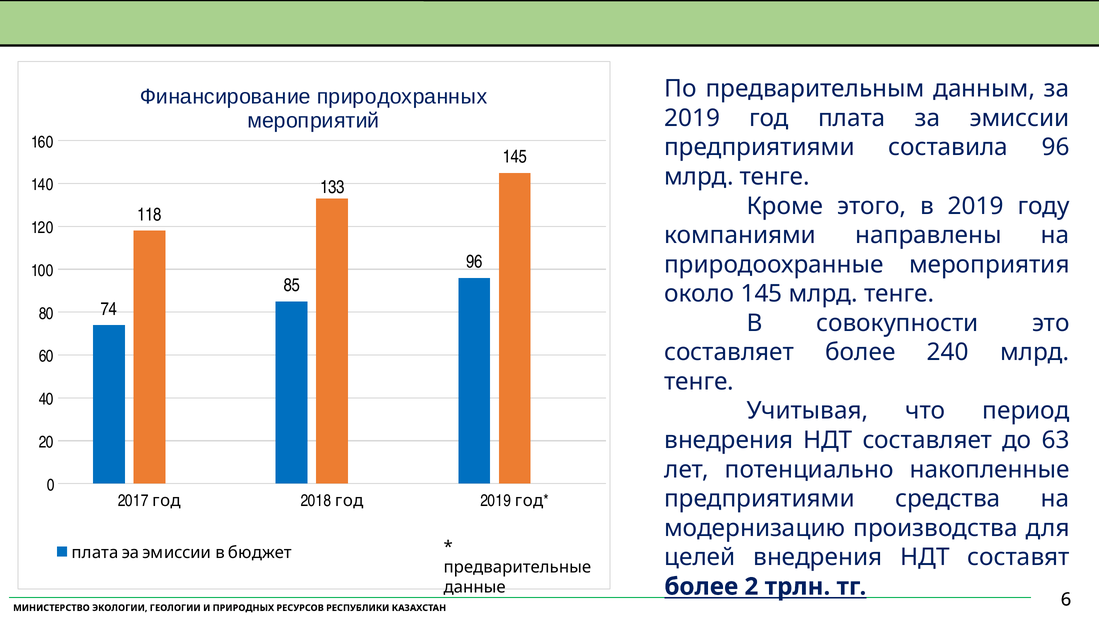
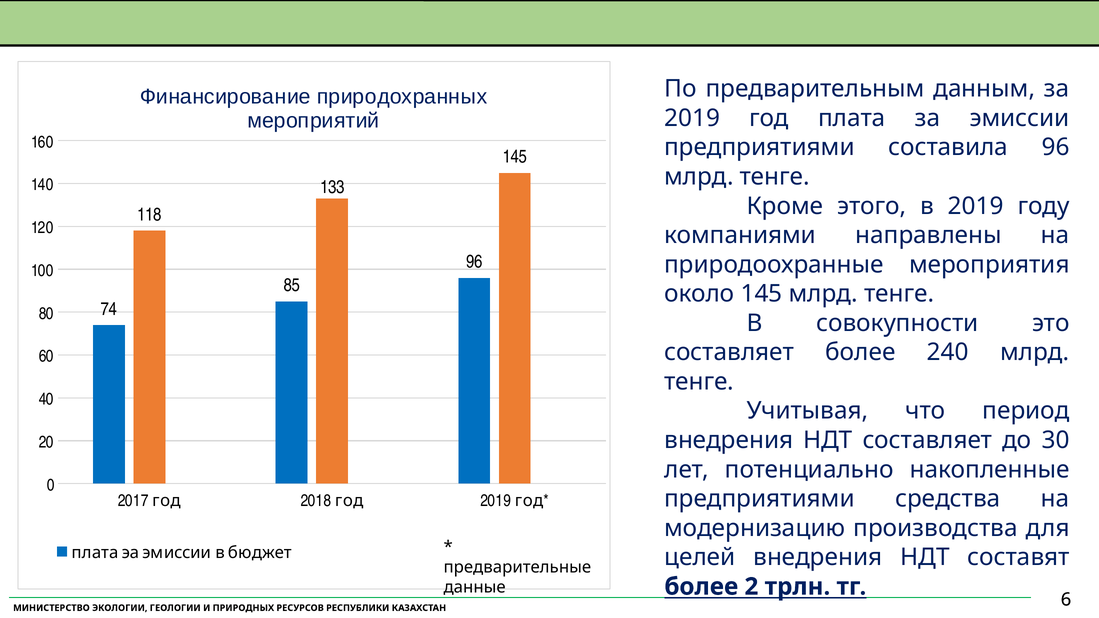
63: 63 -> 30
